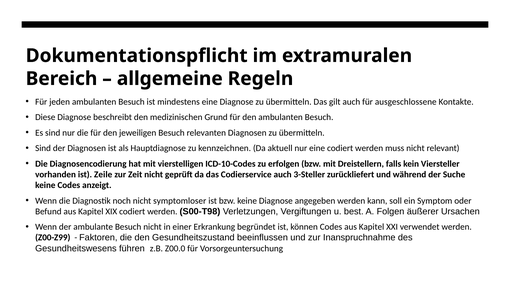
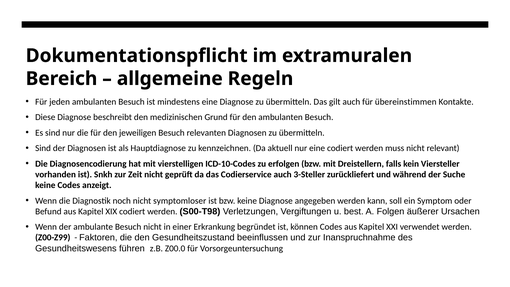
ausgeschlossene: ausgeschlossene -> übereinstimmen
Zeile: Zeile -> Snkh
